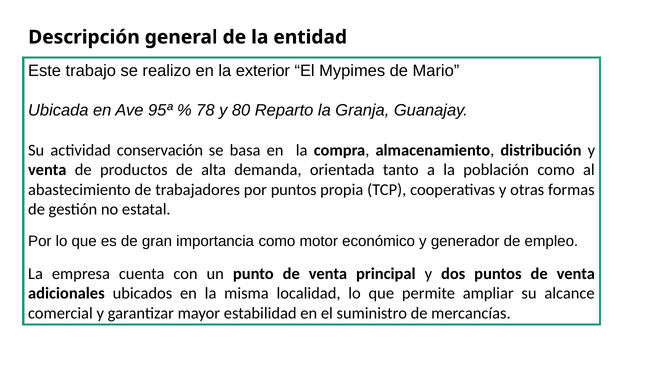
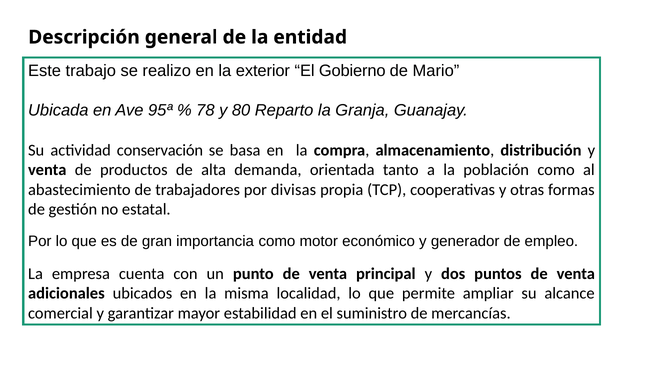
Mypimes: Mypimes -> Gobierno
por puntos: puntos -> divisas
